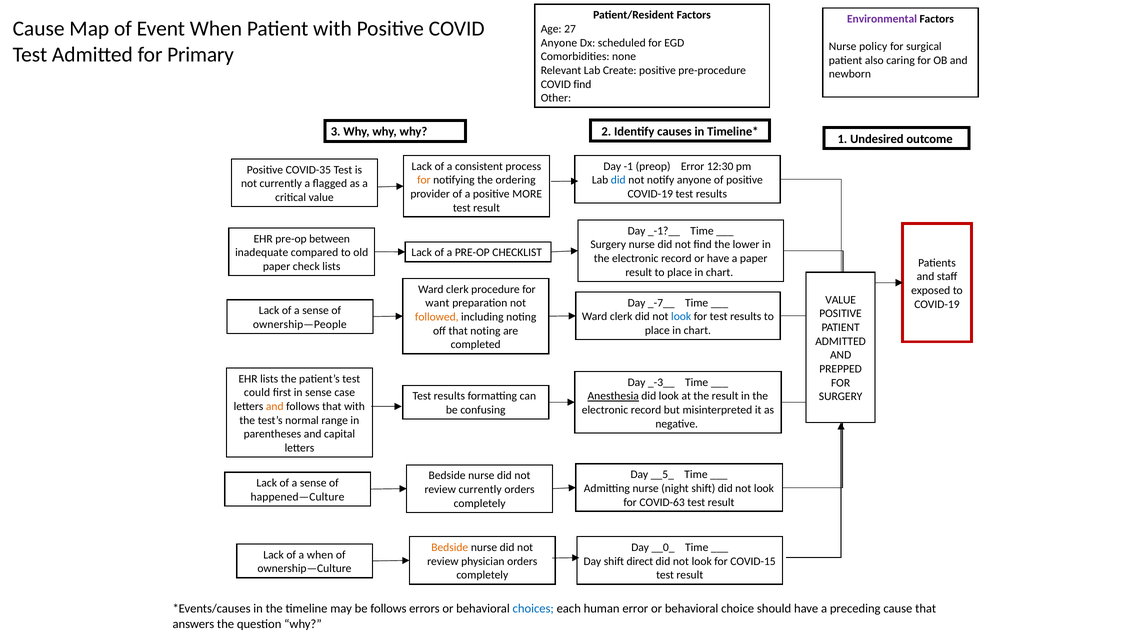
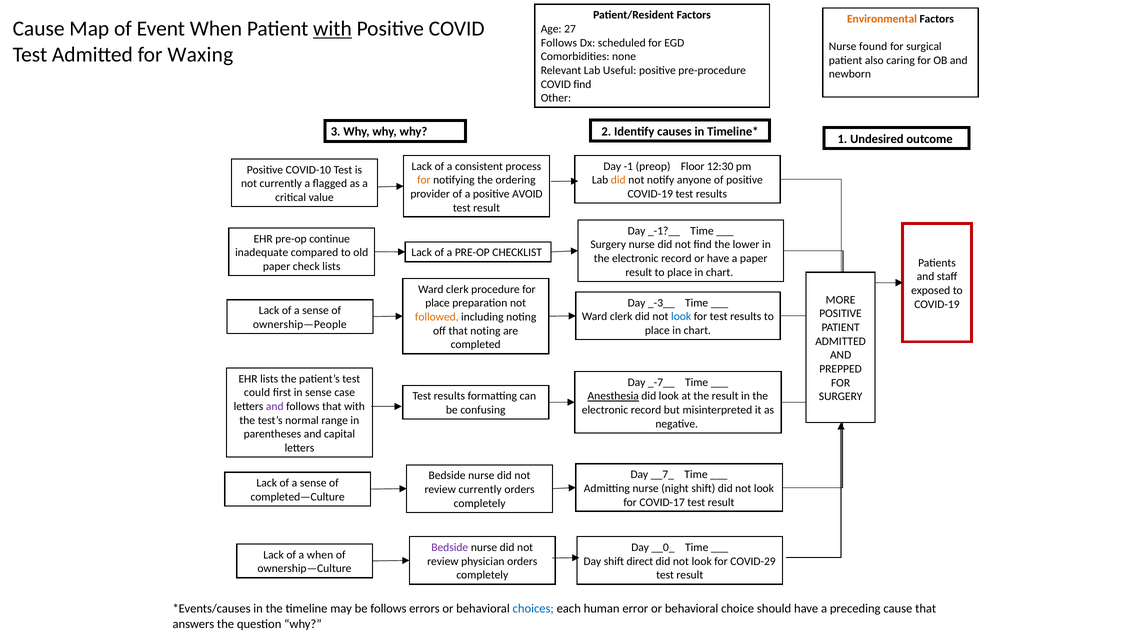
Environmental colour: purple -> orange
with at (332, 29) underline: none -> present
Anyone at (559, 43): Anyone -> Follows
policy: policy -> found
Primary: Primary -> Waxing
Create: Create -> Useful
preop Error: Error -> Floor
COVID-35: COVID-35 -> COVID-10
did at (618, 180) colour: blue -> orange
MORE: MORE -> AVOID
between: between -> continue
VALUE at (841, 300): VALUE -> MORE
_-7__: _-7__ -> _-3__
want at (437, 303): want -> place
_-3__: _-3__ -> _-7__
and at (275, 406) colour: orange -> purple
__5_: __5_ -> __7_
happened—Culture: happened—Culture -> completed—Culture
COVID-63: COVID-63 -> COVID-17
Bedside at (450, 547) colour: orange -> purple
COVID-15: COVID-15 -> COVID-29
